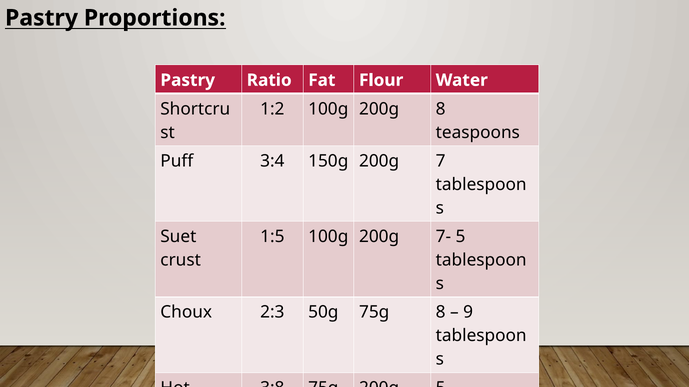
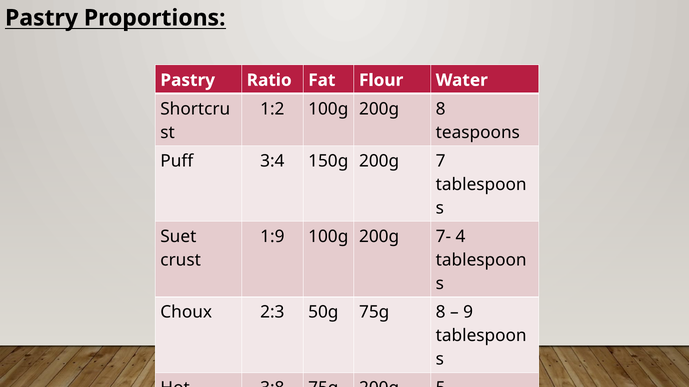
1:5: 1:5 -> 1:9
7- 5: 5 -> 4
